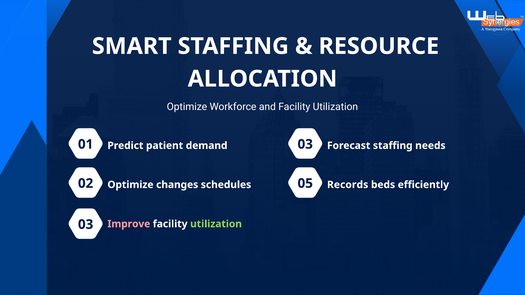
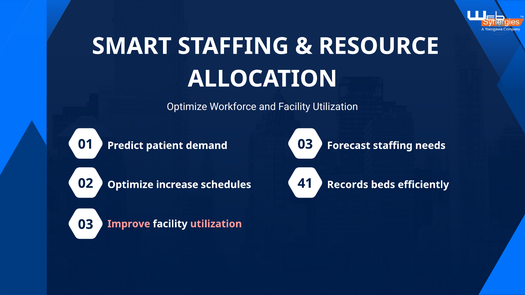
05: 05 -> 41
changes: changes -> increase
utilization at (216, 224) colour: light green -> pink
